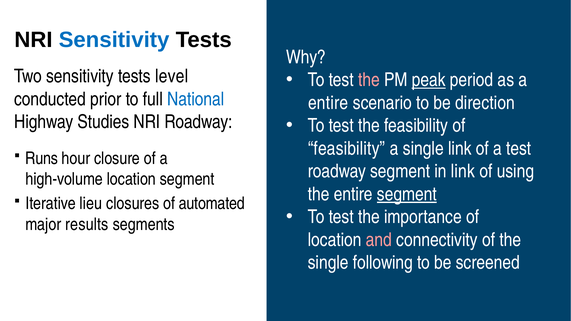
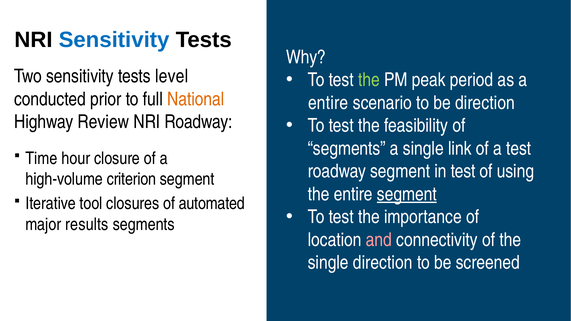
the at (369, 80) colour: pink -> light green
peak underline: present -> none
National colour: blue -> orange
Studies: Studies -> Review
feasibility at (347, 149): feasibility -> segments
Runs: Runs -> Time
in link: link -> test
high-volume location: location -> criterion
lieu: lieu -> tool
single following: following -> direction
